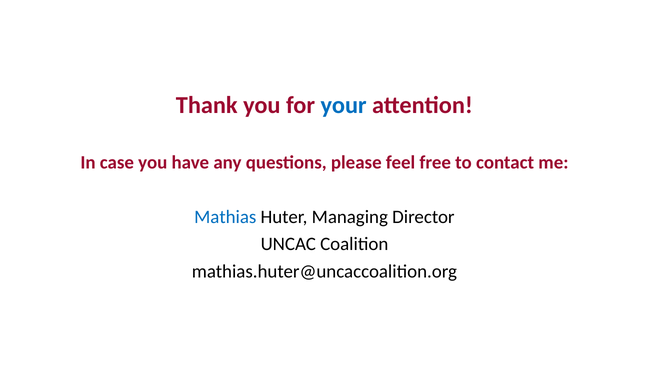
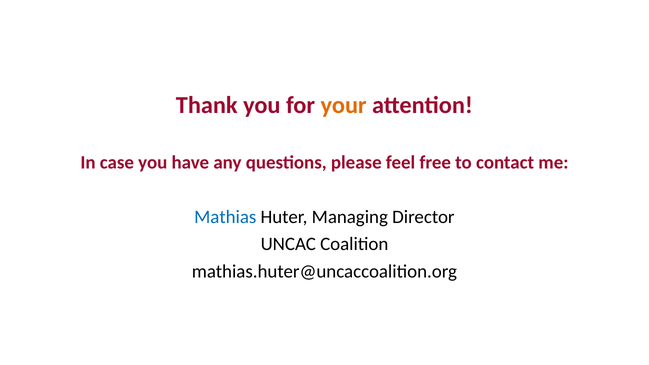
your colour: blue -> orange
